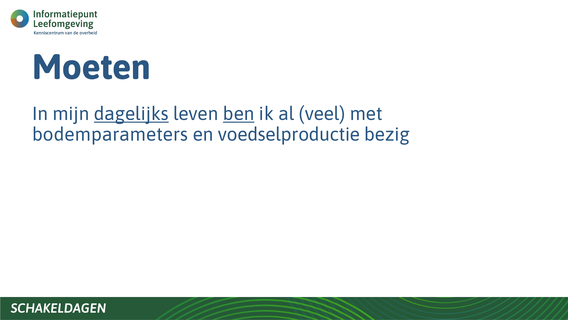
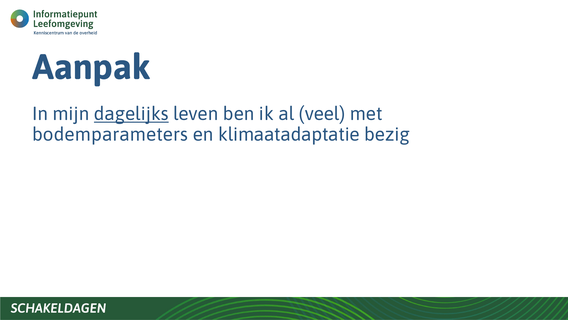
Moeten: Moeten -> Aanpak
ben underline: present -> none
voedselproductie: voedselproductie -> klimaatadaptatie
